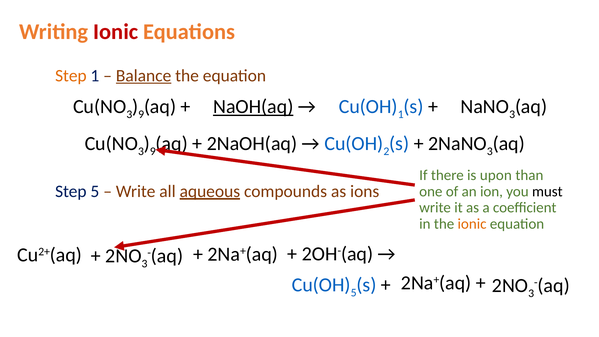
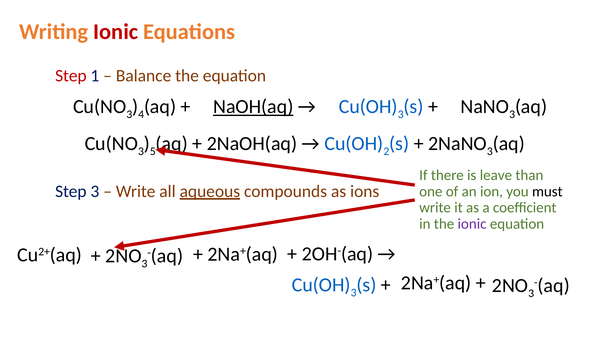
Step at (71, 76) colour: orange -> red
Balance underline: present -> none
9 at (141, 114): 9 -> 4
1 at (401, 114): 1 -> 3
9 at (153, 151): 9 -> 5
upon: upon -> leave
Step 5: 5 -> 3
ionic at (472, 224) colour: orange -> purple
5 at (354, 293): 5 -> 3
